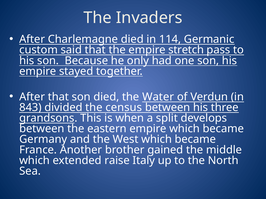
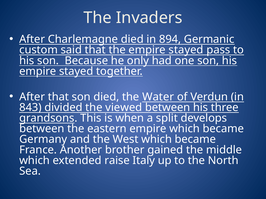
114: 114 -> 894
the empire stretch: stretch -> stayed
census: census -> viewed
